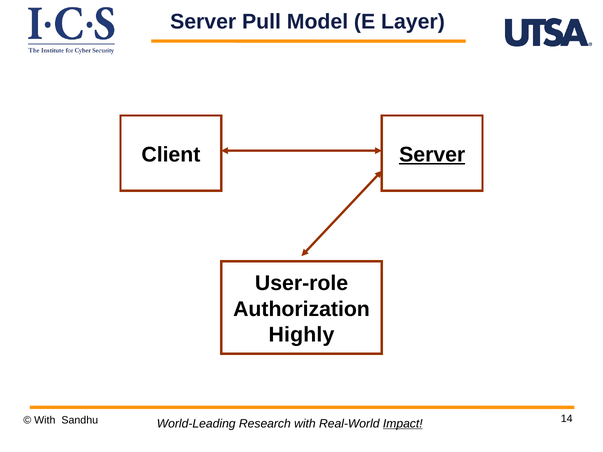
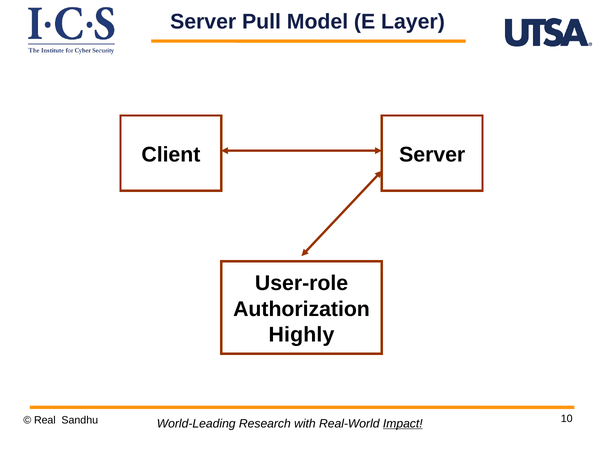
Server at (432, 155) underline: present -> none
With at (45, 420): With -> Real
14: 14 -> 10
